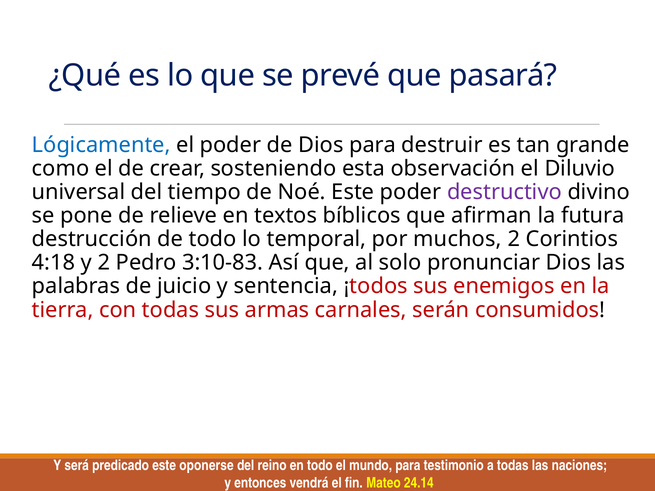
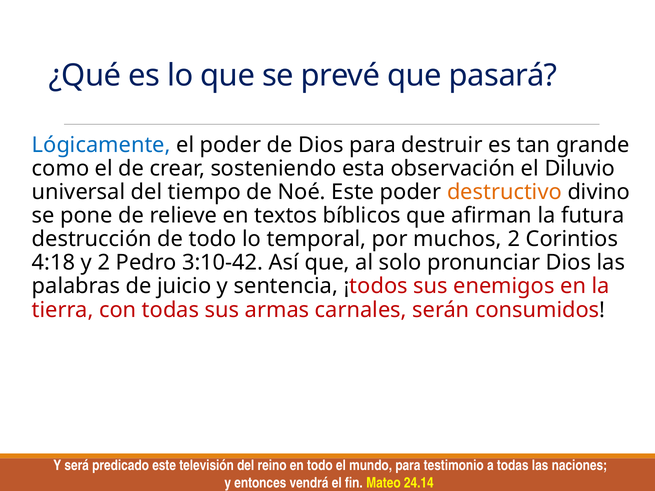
destructivo colour: purple -> orange
3:10-83: 3:10-83 -> 3:10-42
oponerse: oponerse -> televisión
